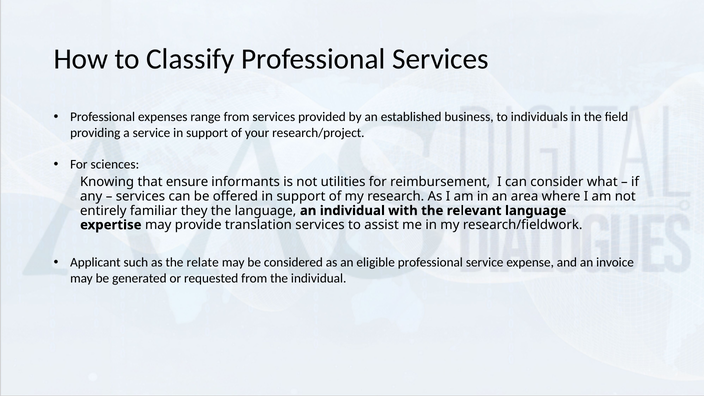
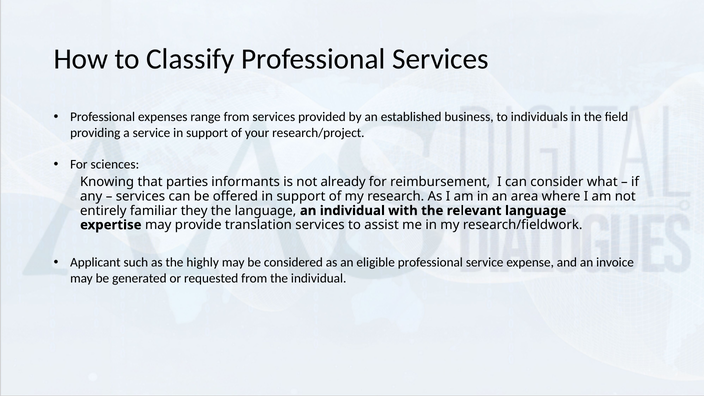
ensure: ensure -> parties
utilities: utilities -> already
relate: relate -> highly
